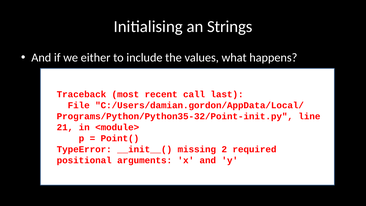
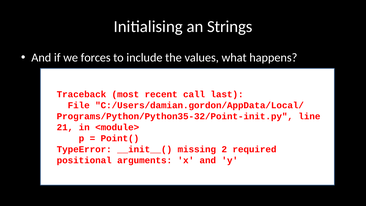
either: either -> forces
